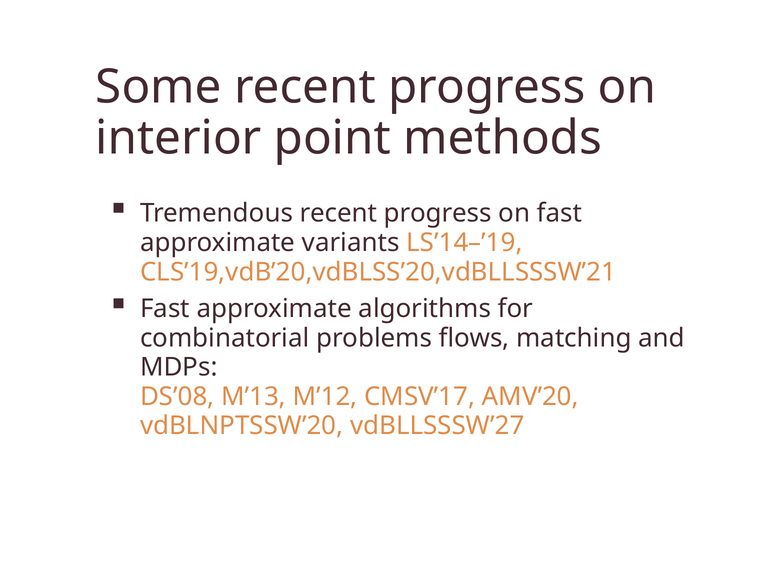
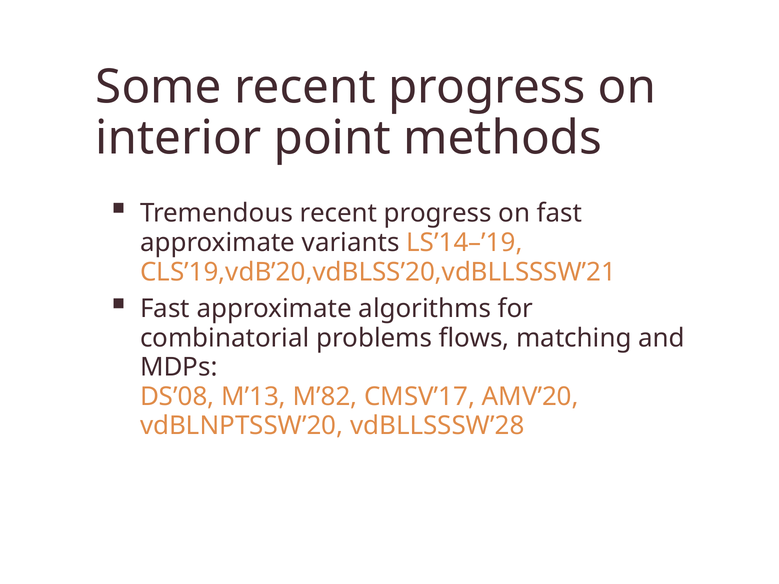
M’12: M’12 -> M’82
vdBLLSSSW’27: vdBLLSSSW’27 -> vdBLLSSSW’28
